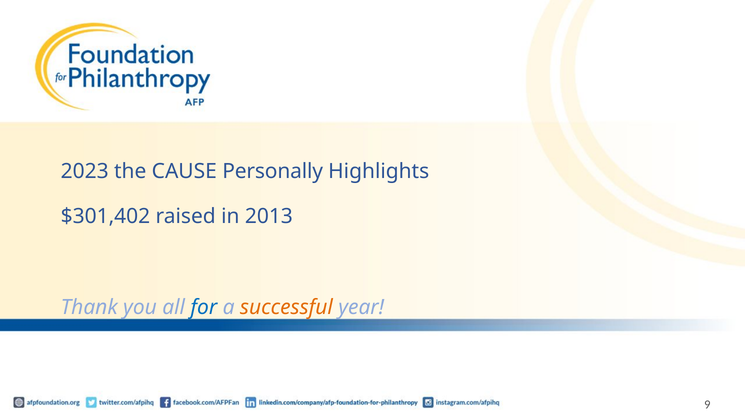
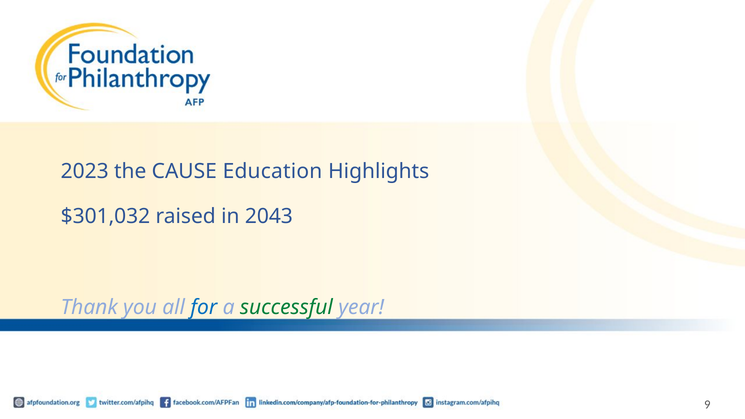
Personally: Personally -> Education
$301,402: $301,402 -> $301,032
2013: 2013 -> 2043
successful colour: orange -> green
